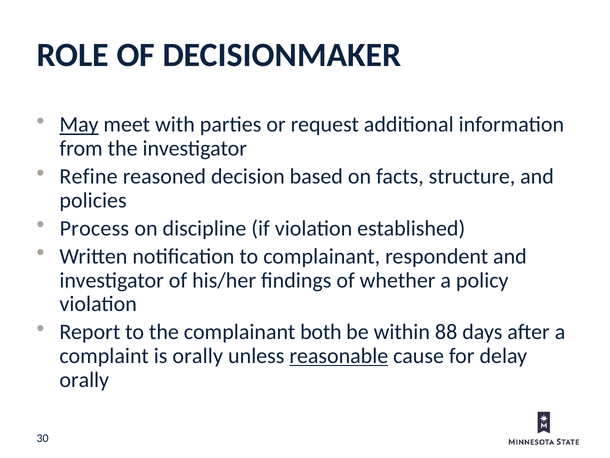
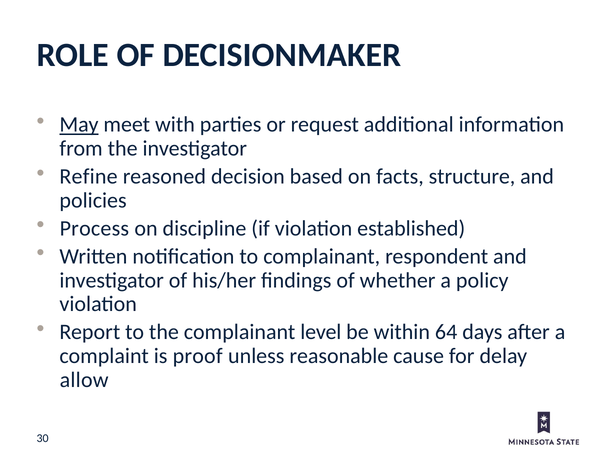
both: both -> level
88: 88 -> 64
is orally: orally -> proof
reasonable underline: present -> none
orally at (84, 379): orally -> allow
